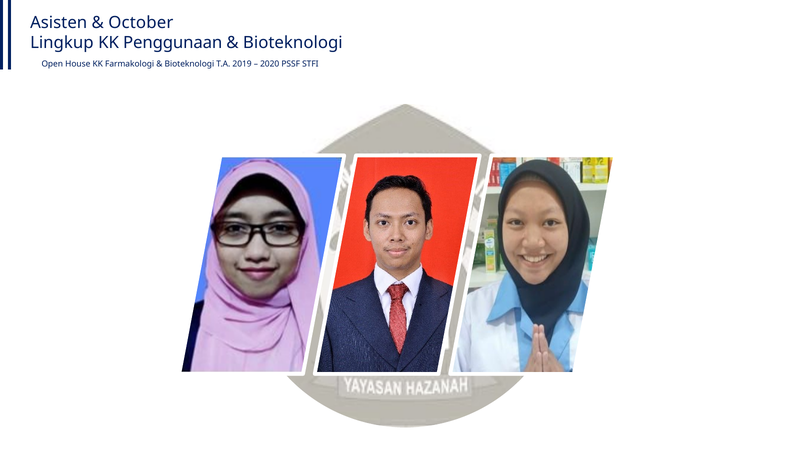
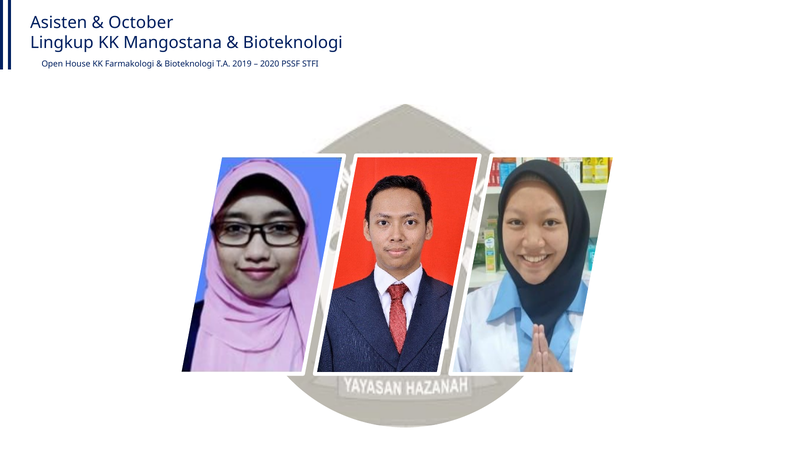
Penggunaan: Penggunaan -> Mangostana
